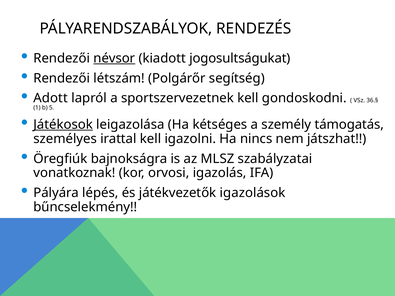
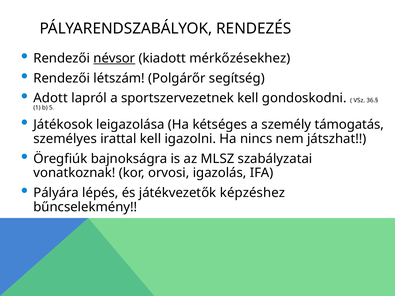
jogosultságukat: jogosultságukat -> mérkőzésekhez
Játékosok underline: present -> none
igazolások: igazolások -> képzéshez
